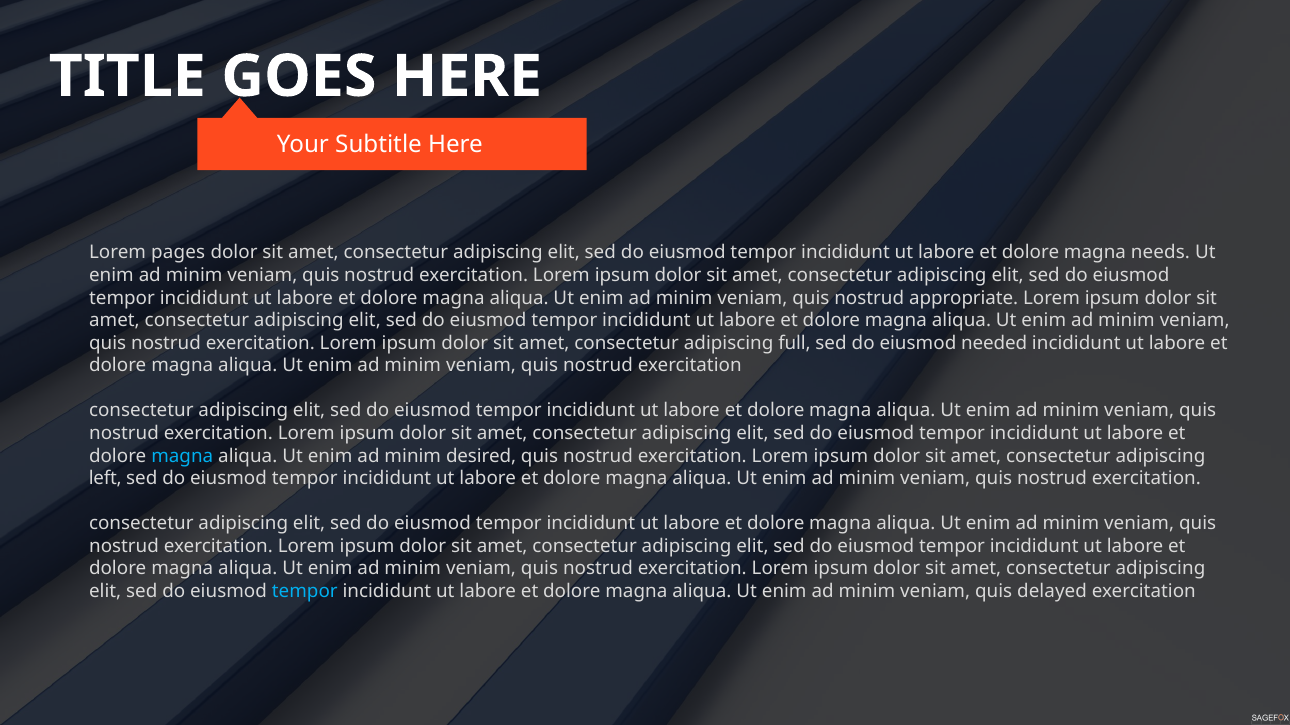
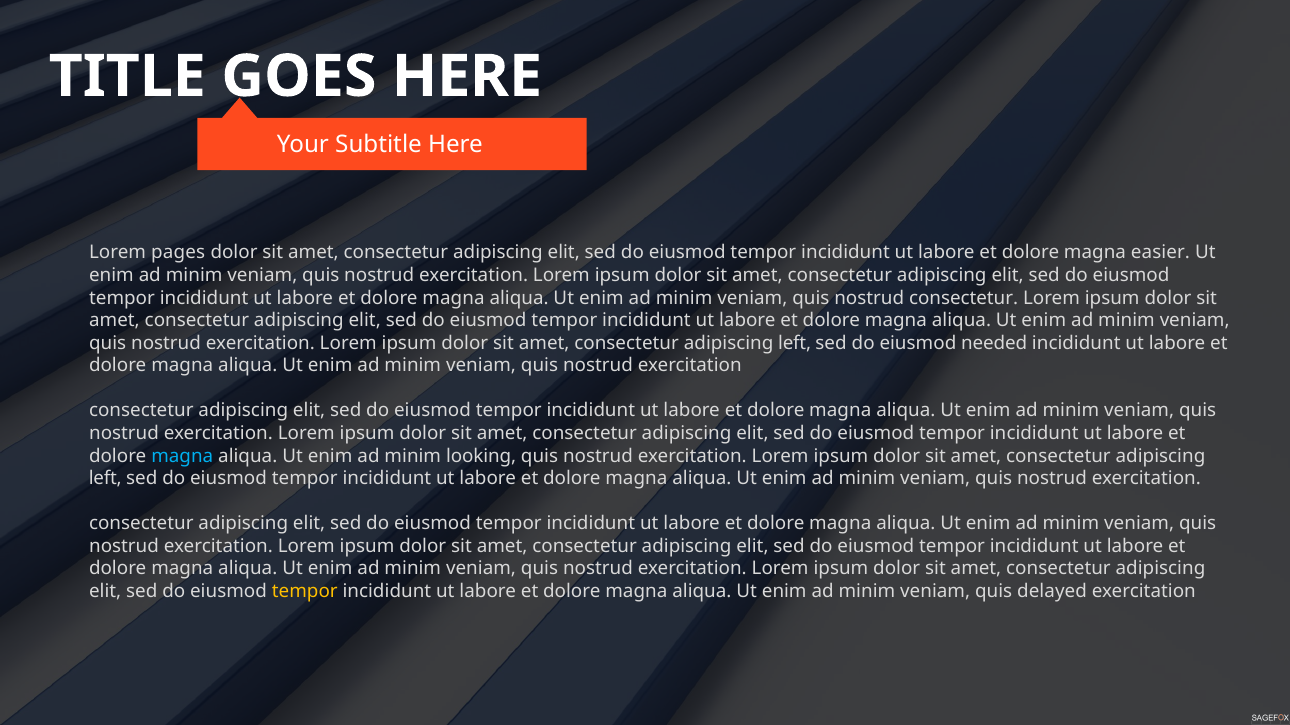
needs: needs -> easier
nostrud appropriate: appropriate -> consectetur
full at (795, 343): full -> left
desired: desired -> looking
tempor at (305, 592) colour: light blue -> yellow
